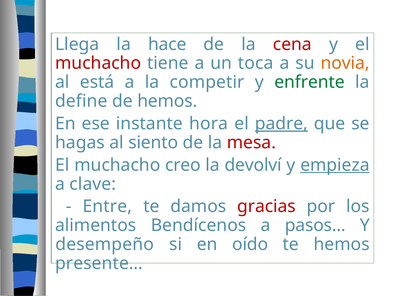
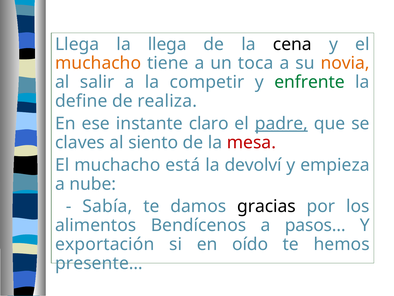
la hace: hace -> llega
cena colour: red -> black
muchacho at (98, 63) colour: red -> orange
está: está -> salir
de hemos: hemos -> realiza
hora: hora -> claro
hagas: hagas -> claves
creo: creo -> está
empieza underline: present -> none
clave: clave -> nube
Entre: Entre -> Sabía
gracias colour: red -> black
desempeño: desempeño -> exportación
